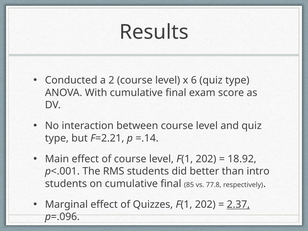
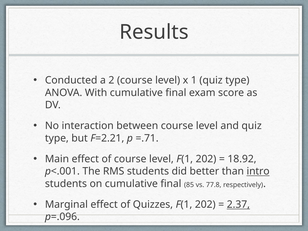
6: 6 -> 1
=.14: =.14 -> =.71
intro underline: none -> present
